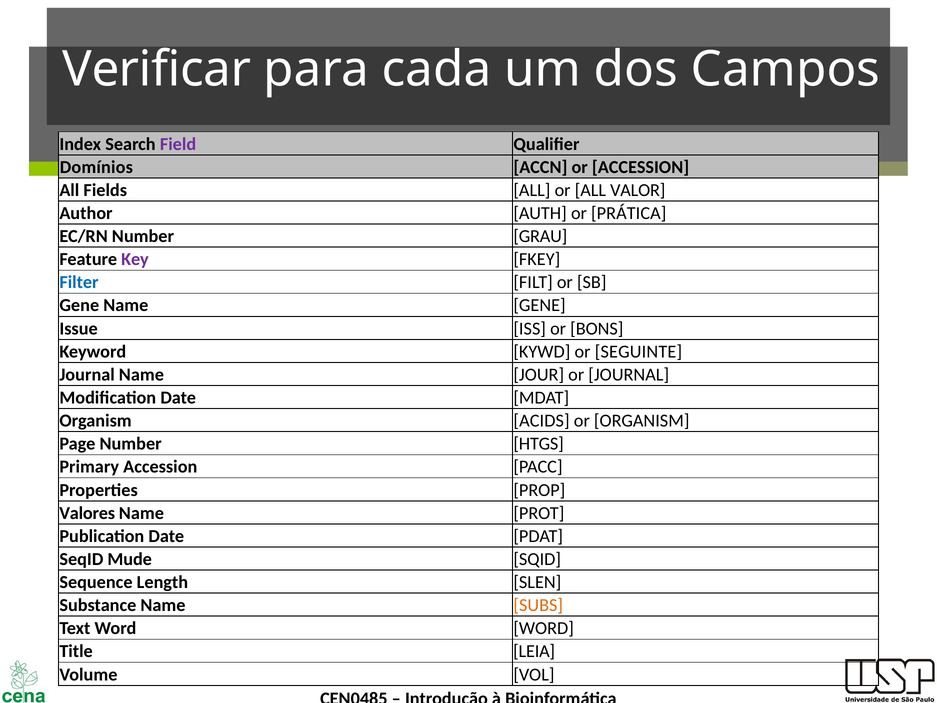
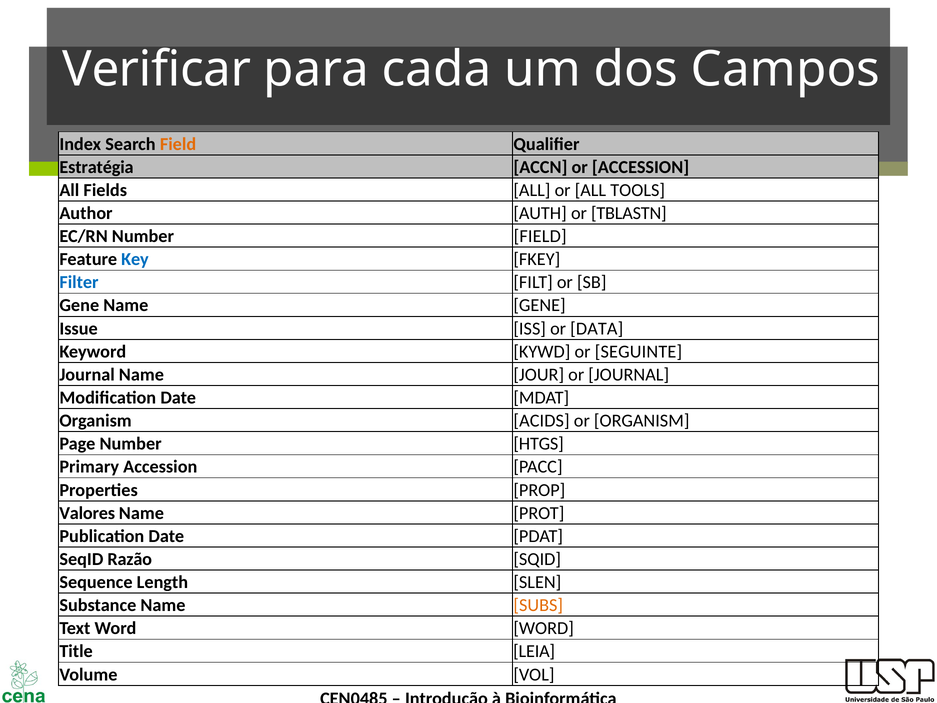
Field at (178, 144) colour: purple -> orange
Domínios: Domínios -> Estratégia
VALOR: VALOR -> TOOLS
PRÁTICA: PRÁTICA -> TBLASTN
Number GRAU: GRAU -> FIELD
Key colour: purple -> blue
BONS: BONS -> DATA
Mude: Mude -> Razão
